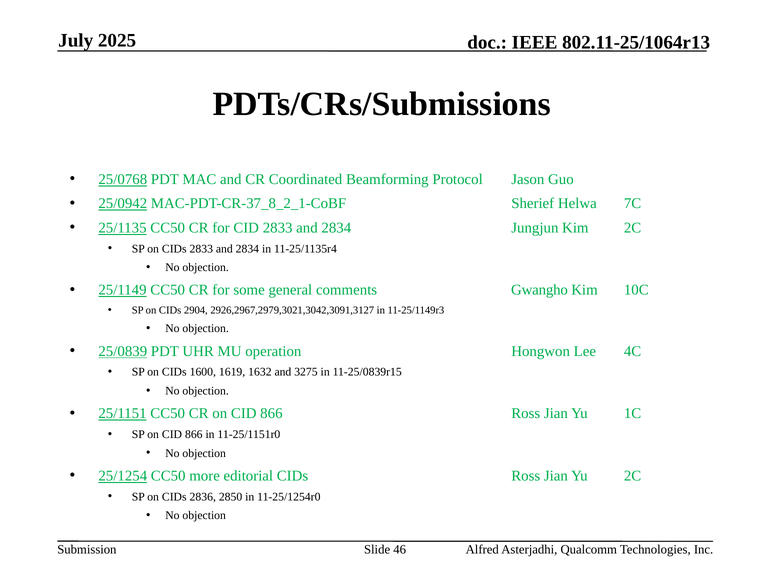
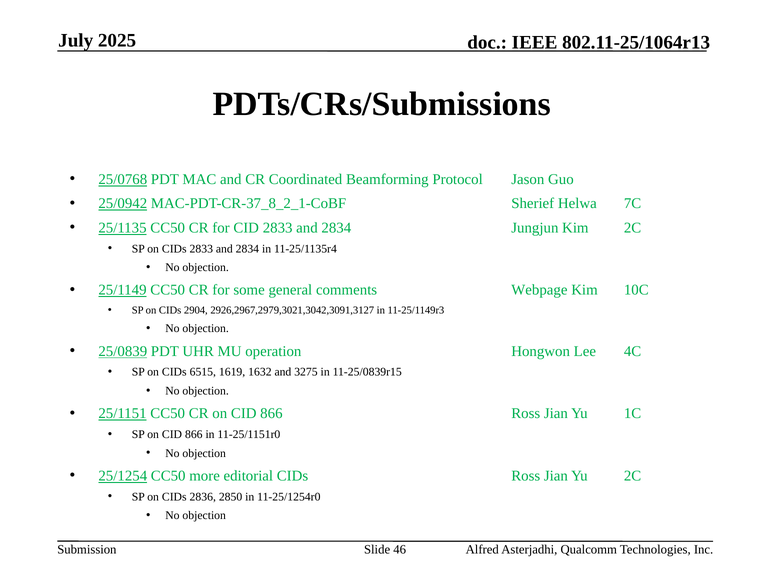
Gwangho: Gwangho -> Webpage
1600: 1600 -> 6515
